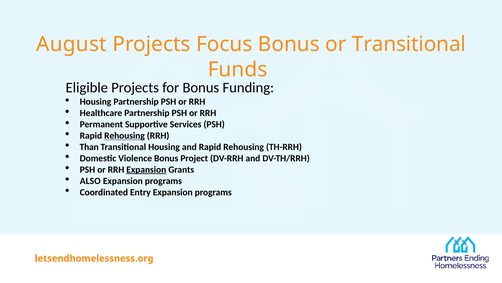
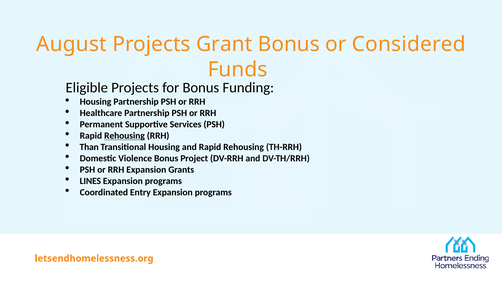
Focus: Focus -> Grant
or Transitional: Transitional -> Considered
Expansion at (146, 169) underline: present -> none
ALSO: ALSO -> LINES
